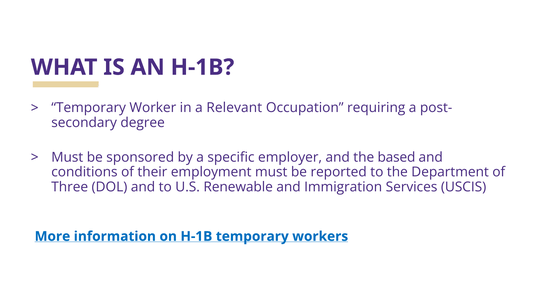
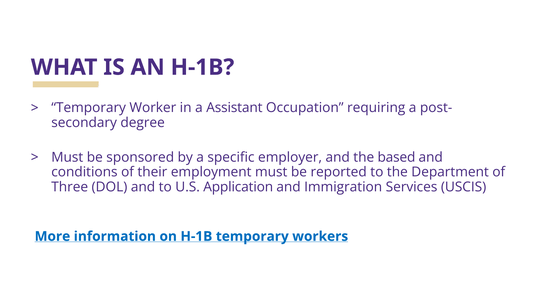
Relevant: Relevant -> Assistant
Renewable: Renewable -> Application
